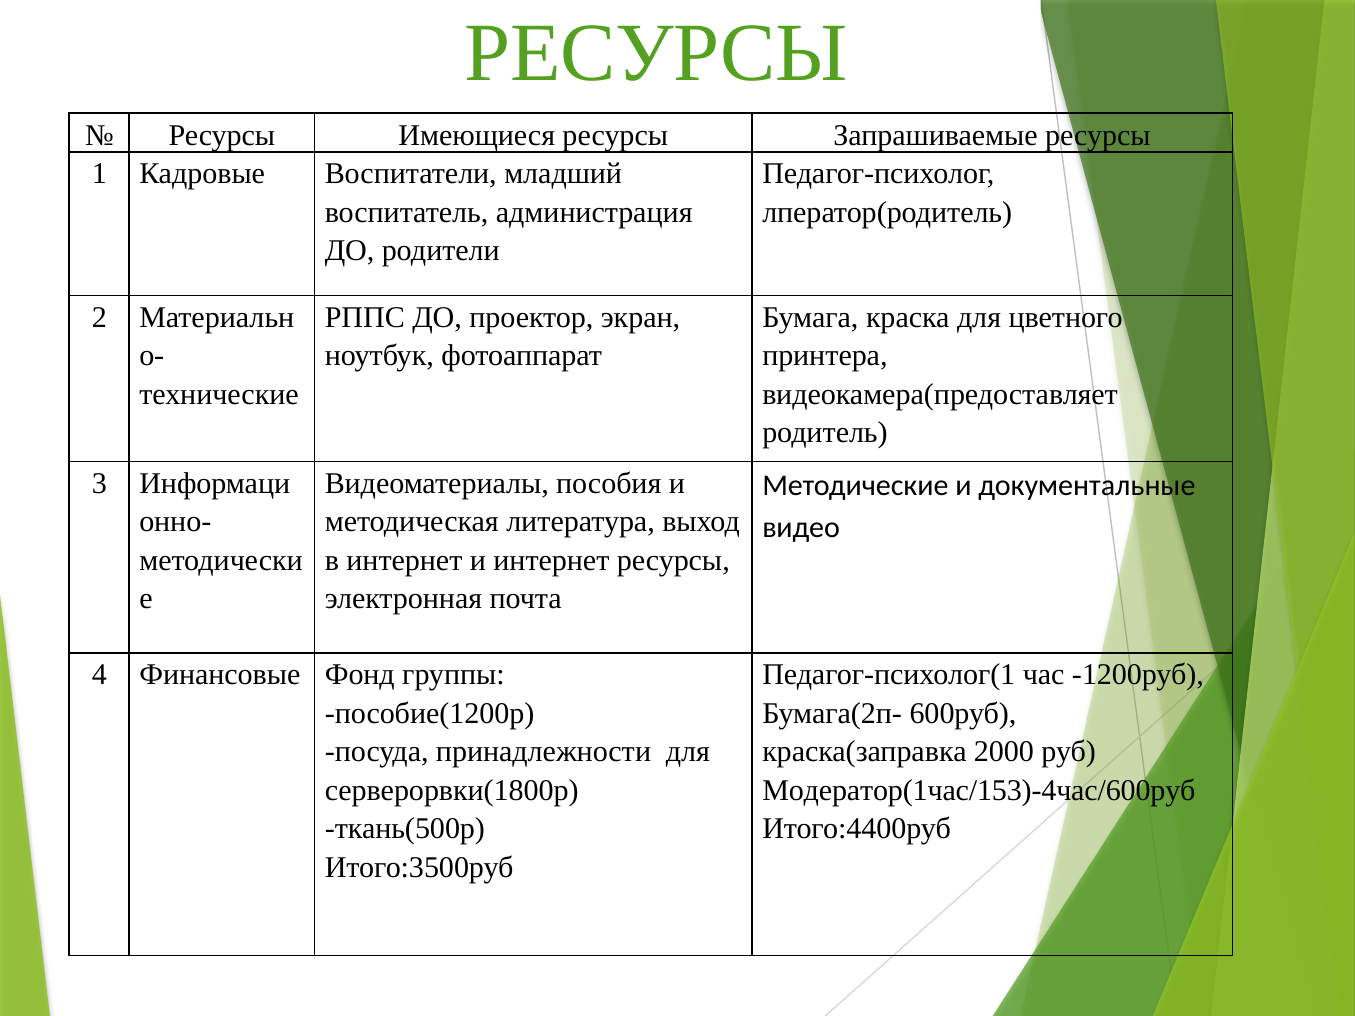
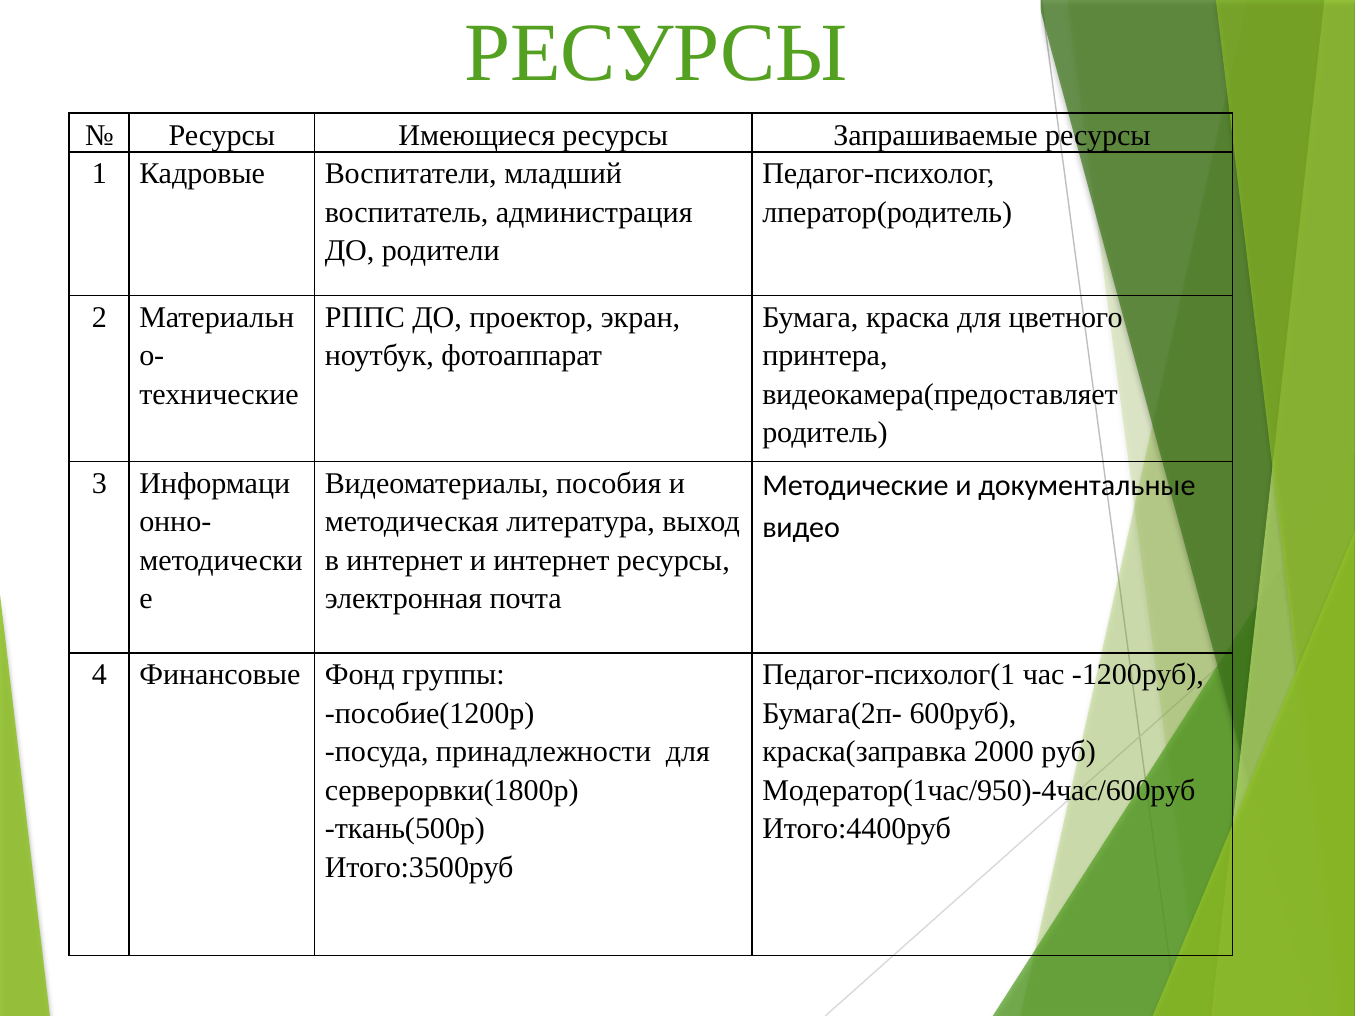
Модератор(1час/153)-4час/600руб: Модератор(1час/153)-4час/600руб -> Модератор(1час/950)-4час/600руб
